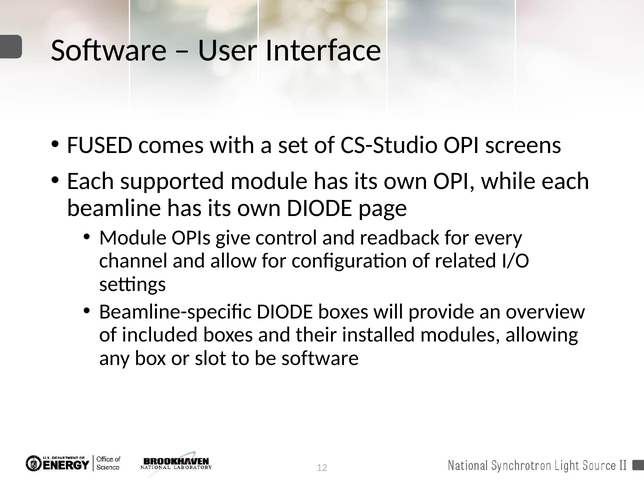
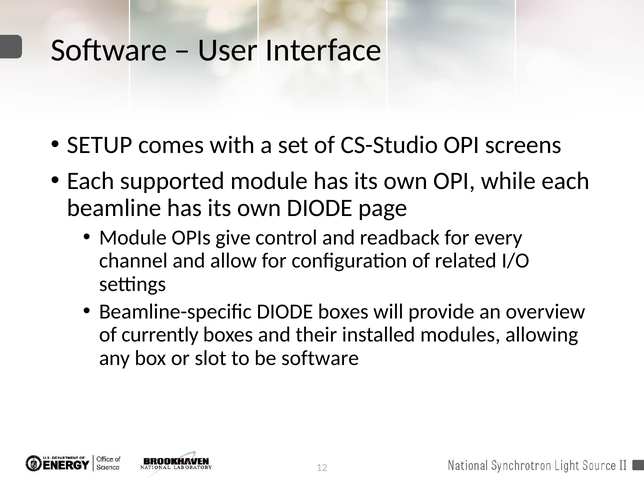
FUSED: FUSED -> SETUP
included: included -> currently
